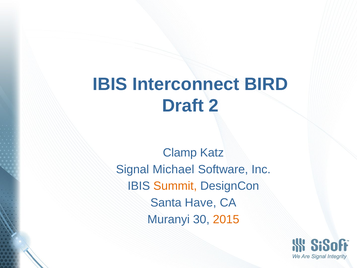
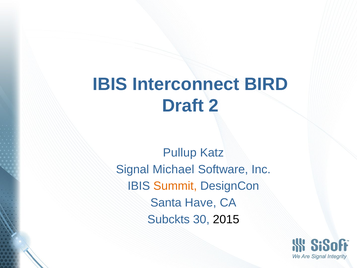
Clamp: Clamp -> Pullup
Muranyi: Muranyi -> Subckts
2015 colour: orange -> black
